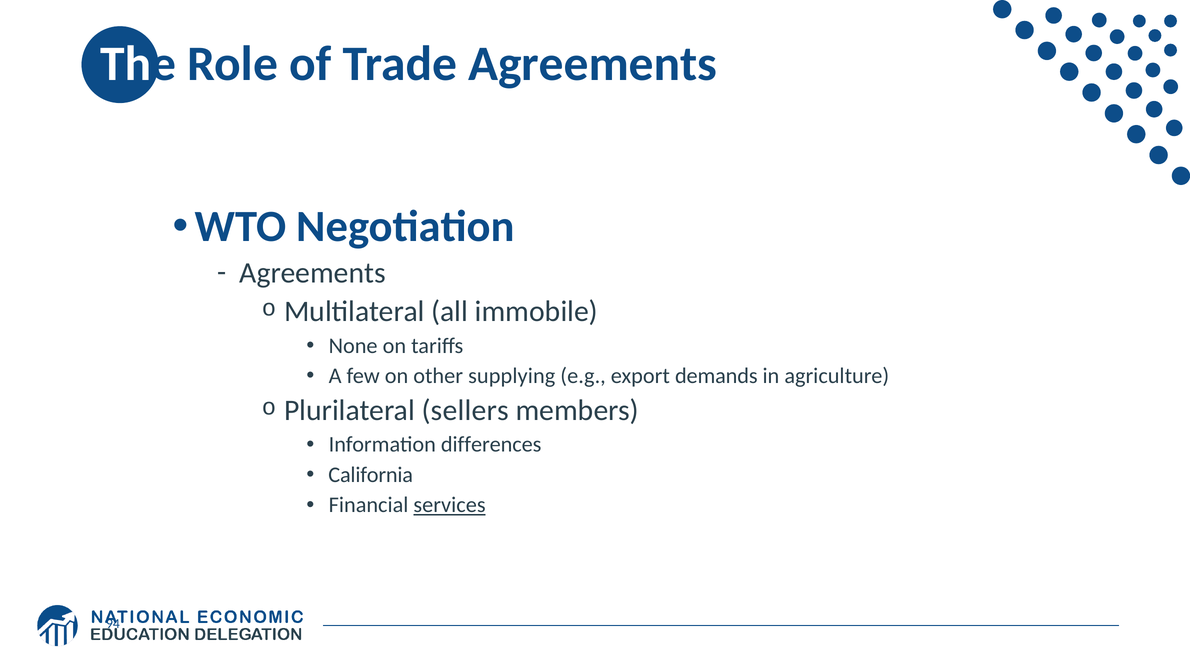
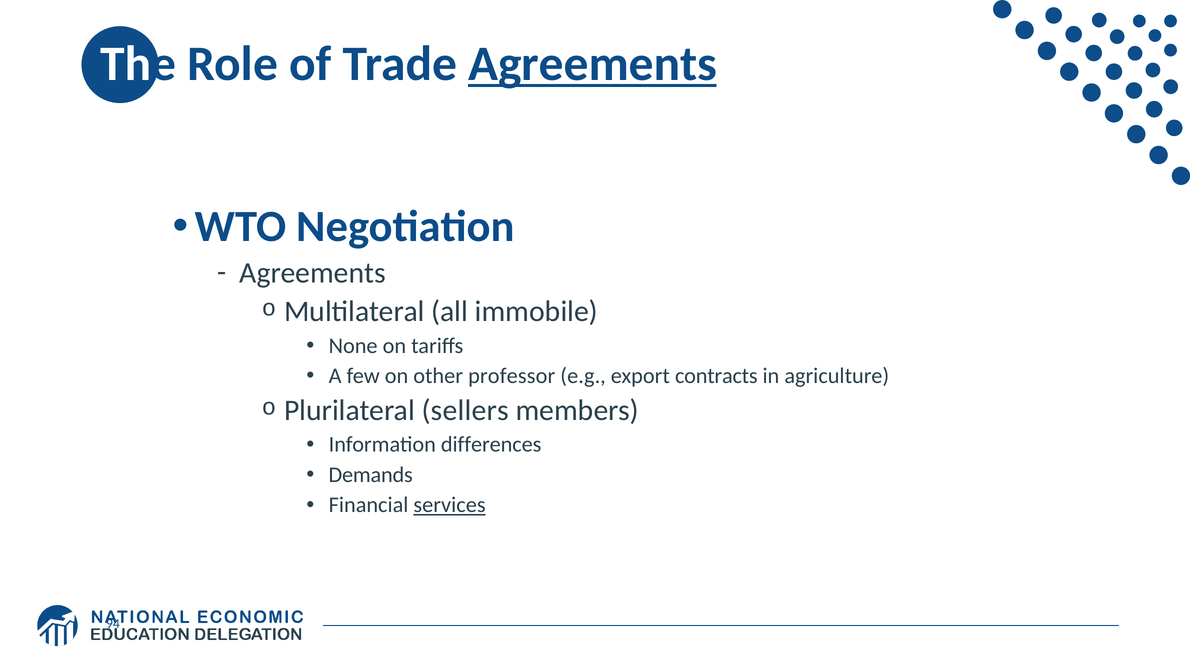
Agreements at (592, 64) underline: none -> present
supplying: supplying -> professor
demands: demands -> contracts
California: California -> Demands
